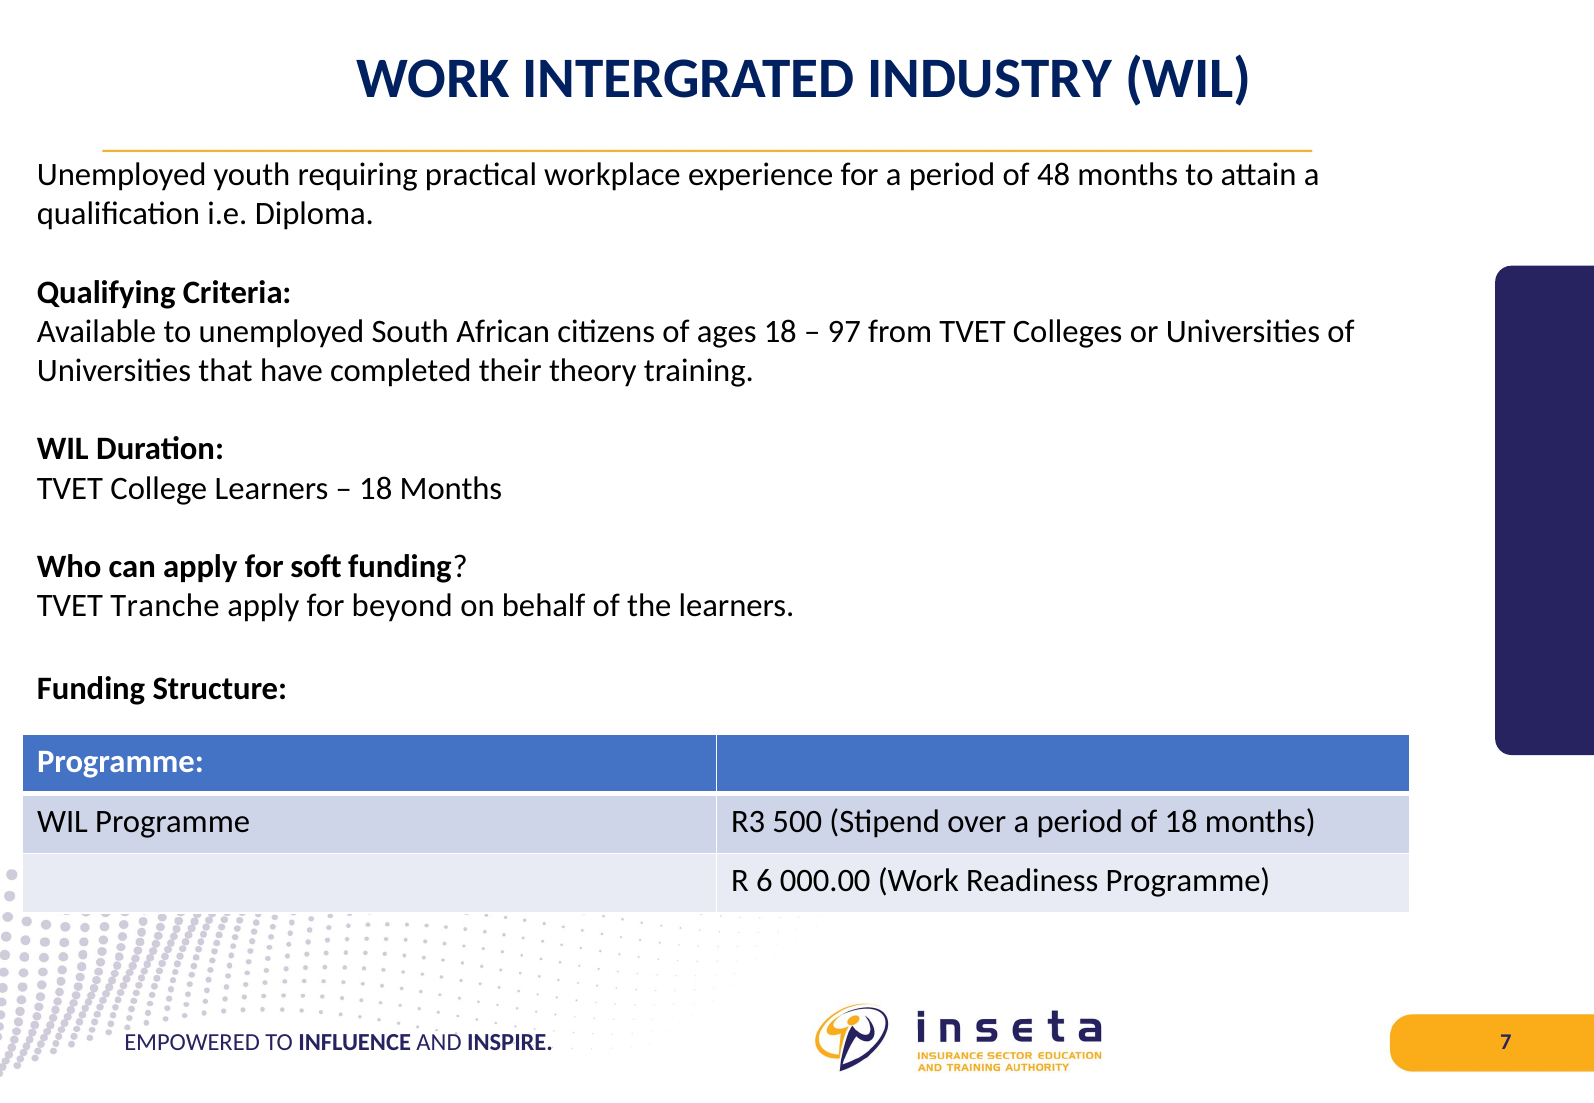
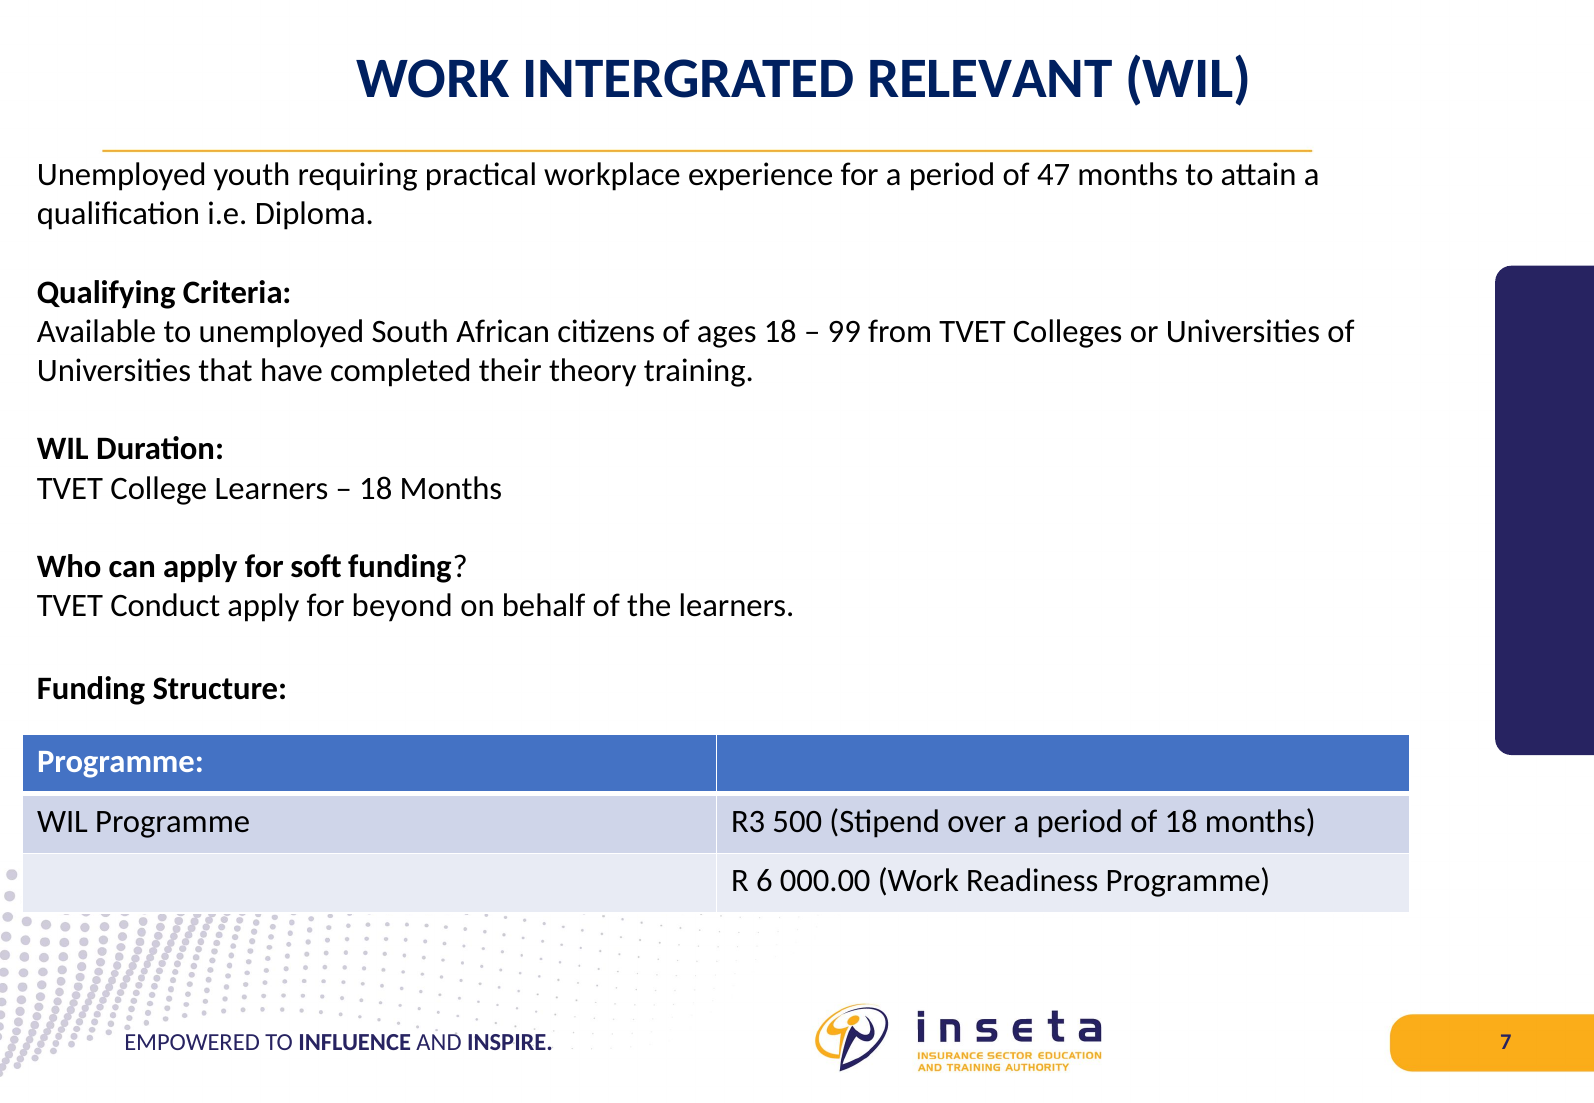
INDUSTRY: INDUSTRY -> RELEVANT
48: 48 -> 47
97: 97 -> 99
Tranche: Tranche -> Conduct
